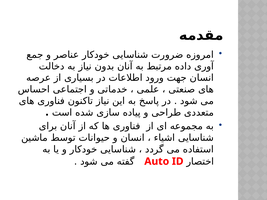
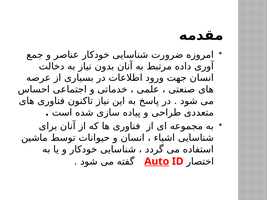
Auto underline: none -> present
